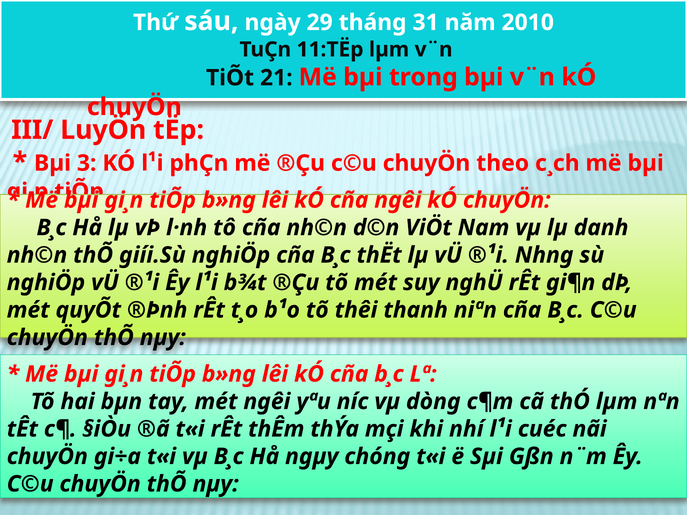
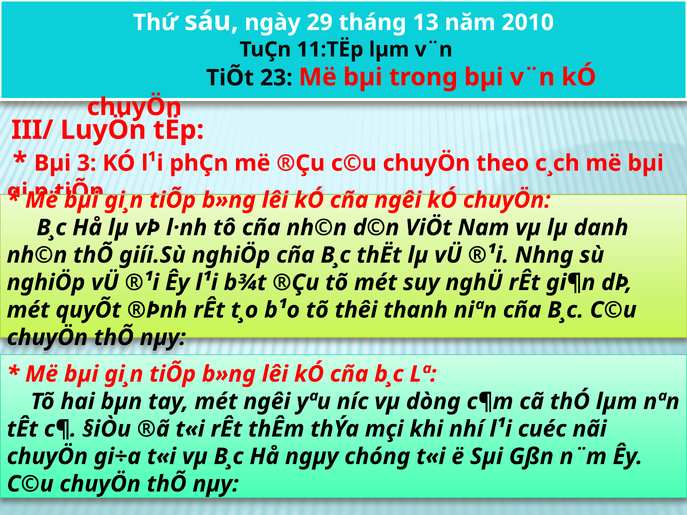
31: 31 -> 13
21: 21 -> 23
